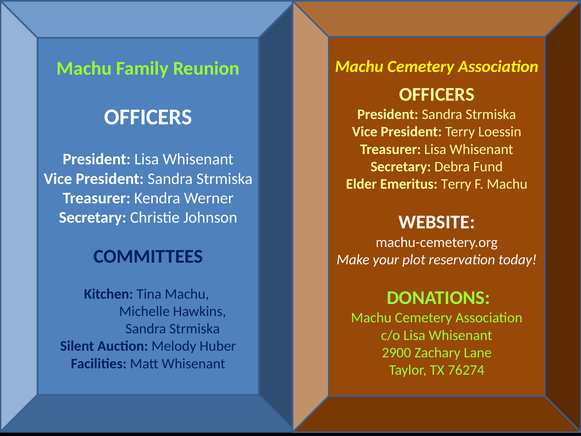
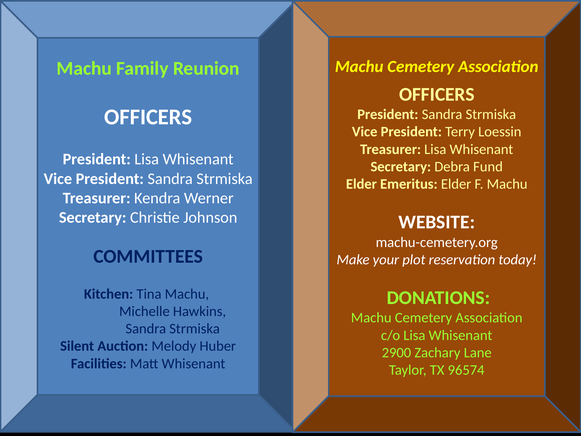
Emeritus Terry: Terry -> Elder
76274: 76274 -> 96574
